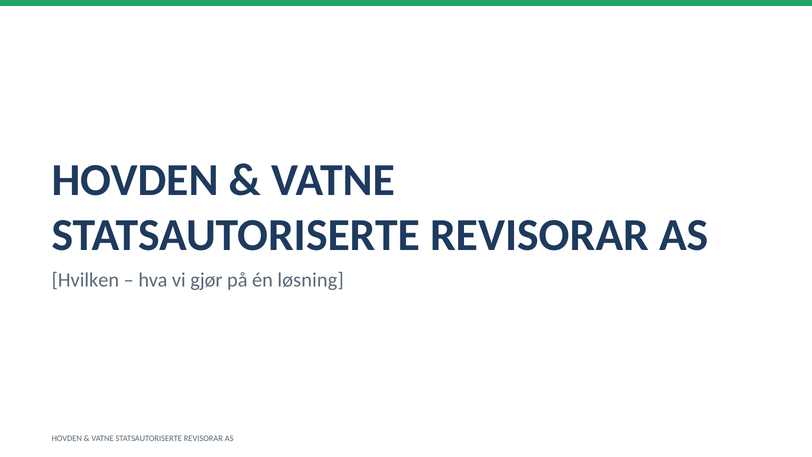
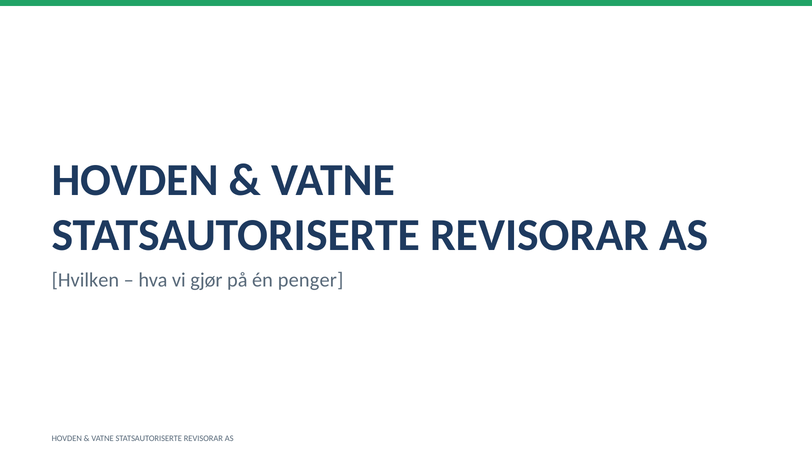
løsning: løsning -> penger
